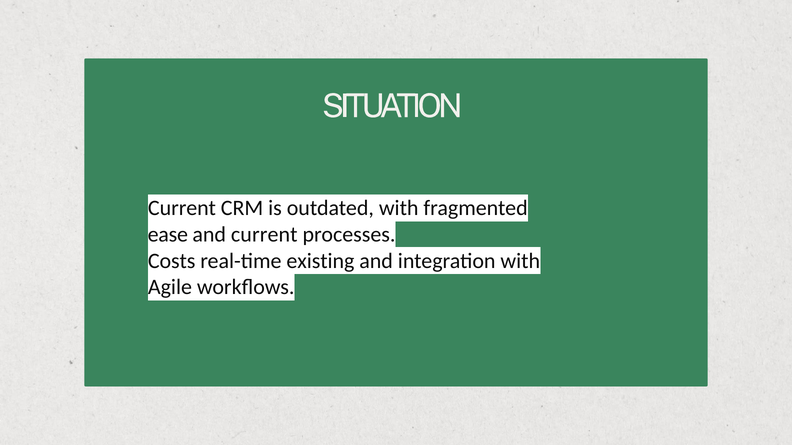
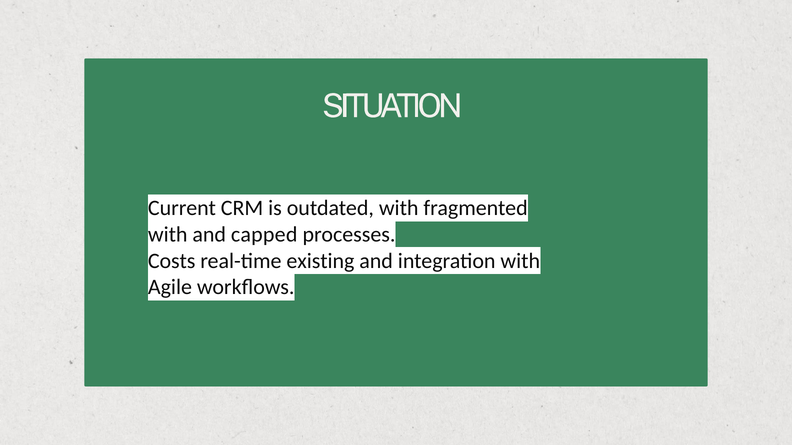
ease at (168, 235): ease -> with
and current: current -> capped
